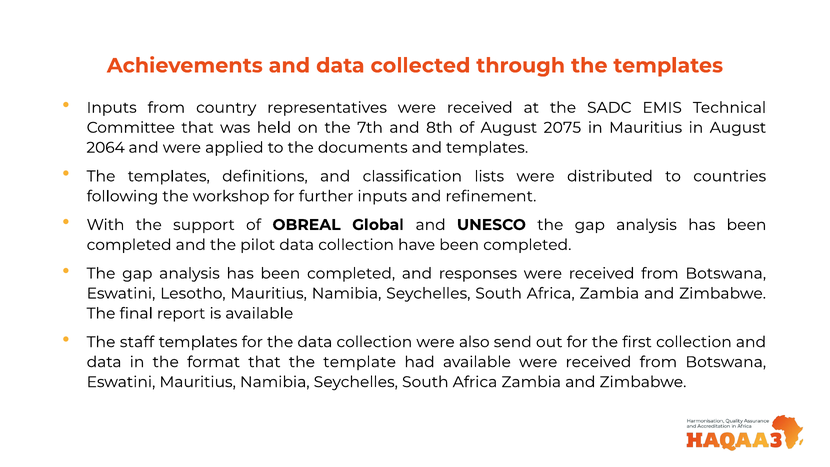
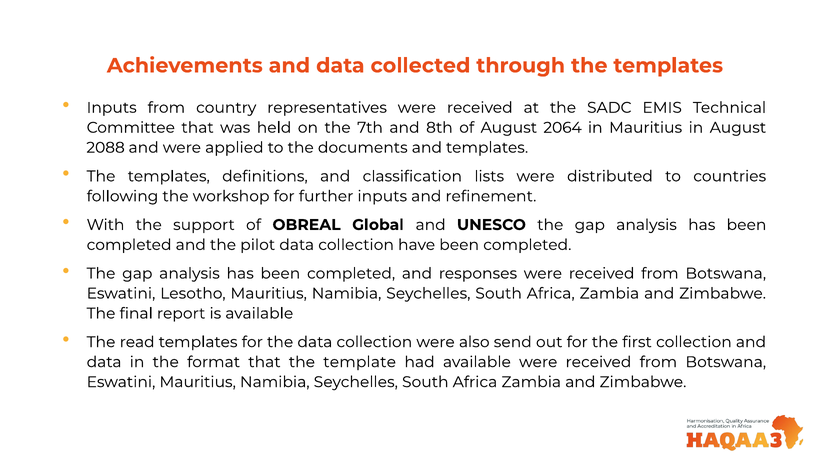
2075: 2075 -> 2064
2064: 2064 -> 2088
staff: staff -> read
